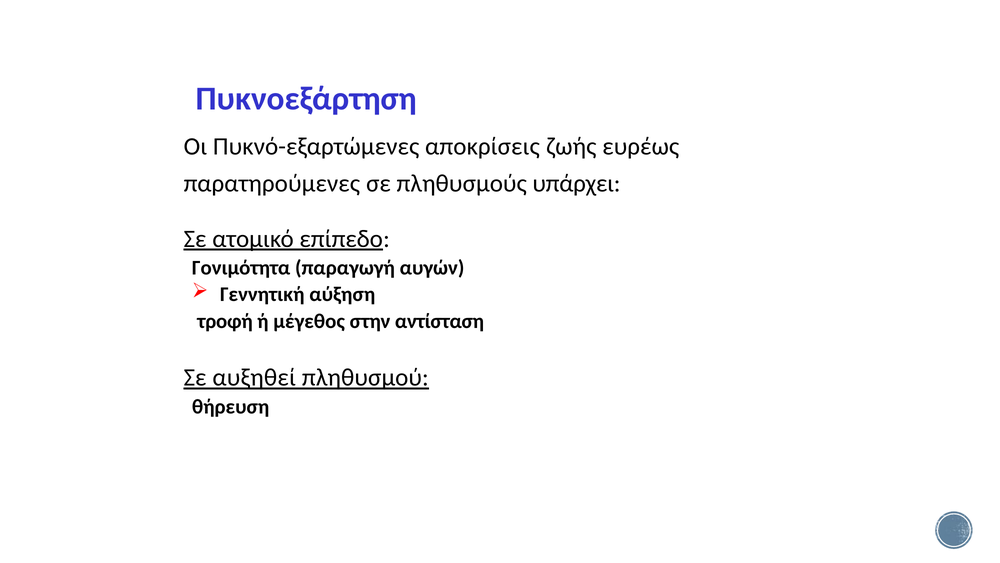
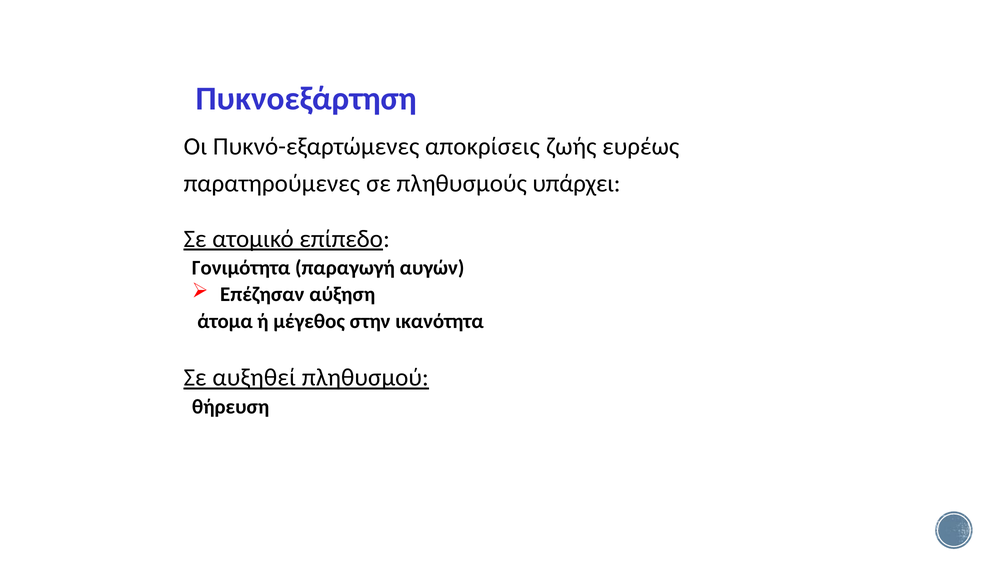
Γεννητική: Γεννητική -> Επέζησαν
τροφή: τροφή -> άτομα
αντίσταση: αντίσταση -> ικανότητα
